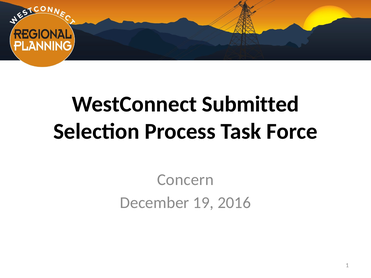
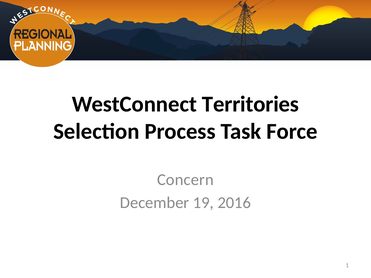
Submitted: Submitted -> Territories
